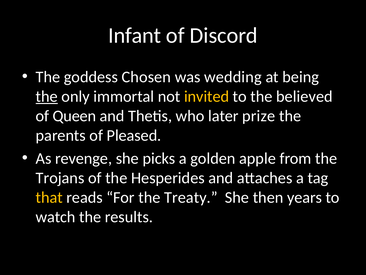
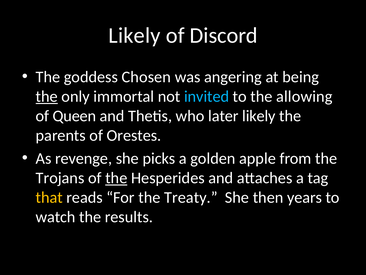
Infant at (135, 35): Infant -> Likely
wedding: wedding -> angering
invited colour: yellow -> light blue
believed: believed -> allowing
later prize: prize -> likely
Pleased: Pleased -> Orestes
the at (116, 178) underline: none -> present
